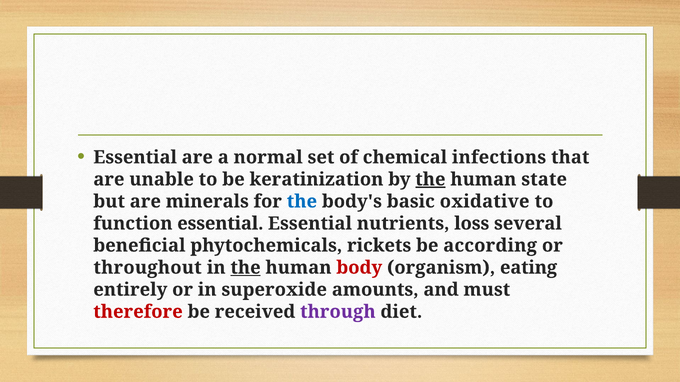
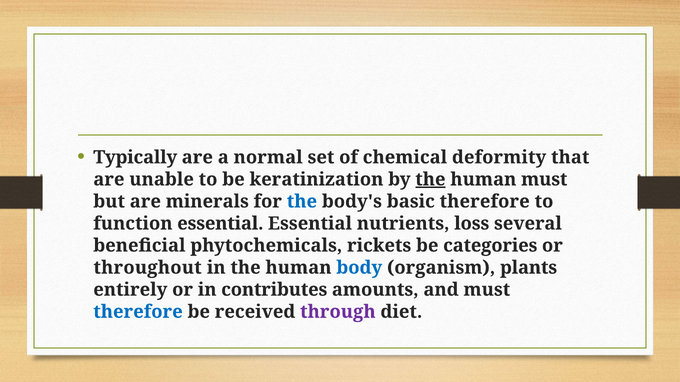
Essential at (135, 158): Essential -> Typically
infections: infections -> deformity
human state: state -> must
basic oxidative: oxidative -> therefore
according: according -> categories
the at (246, 268) underline: present -> none
body colour: red -> blue
eating: eating -> plants
superoxide: superoxide -> contributes
therefore at (138, 312) colour: red -> blue
